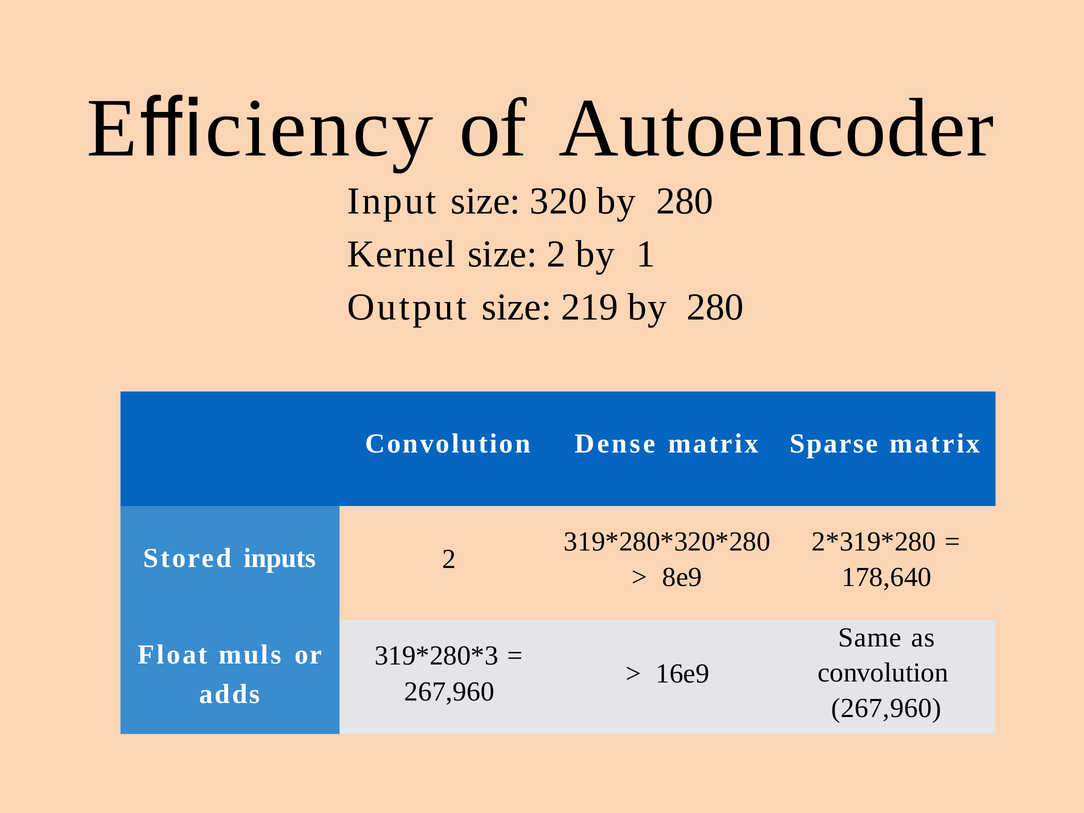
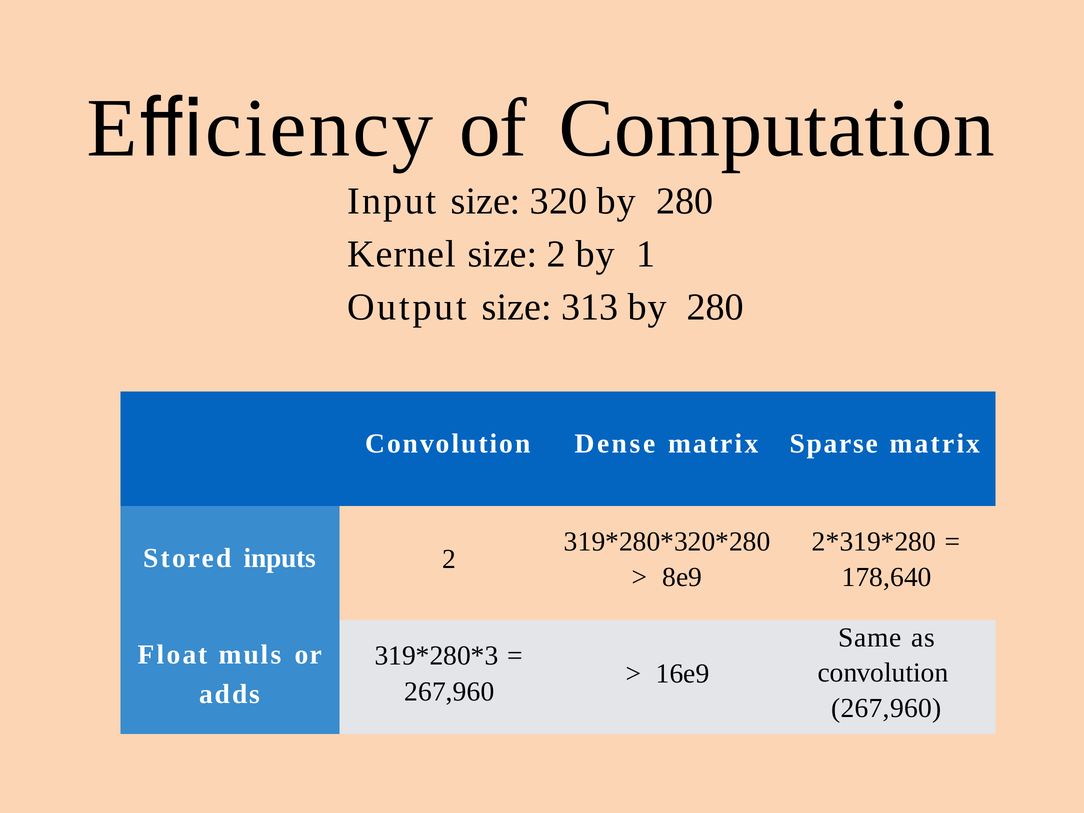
Autoencoder: Autoencoder -> Computation
219: 219 -> 313
